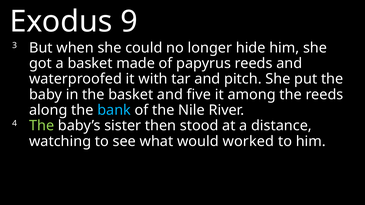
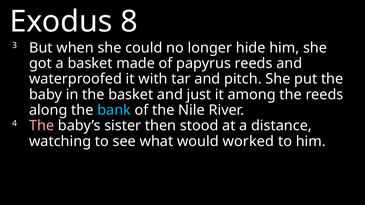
9: 9 -> 8
five: five -> just
The at (42, 126) colour: light green -> pink
